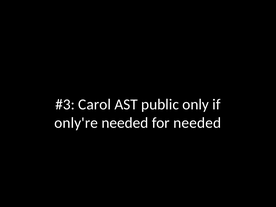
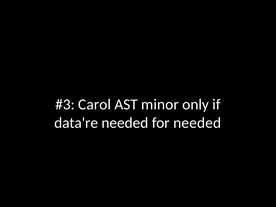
public: public -> minor
only're: only're -> data're
